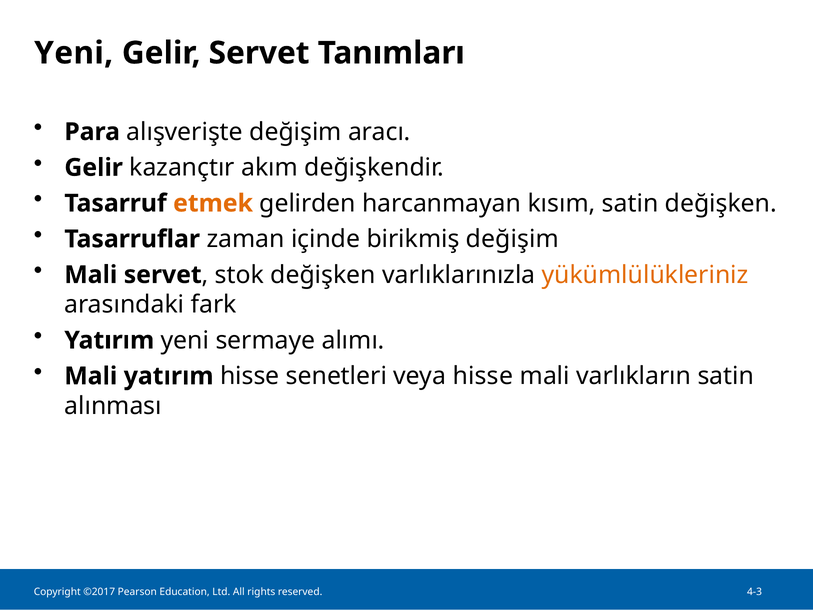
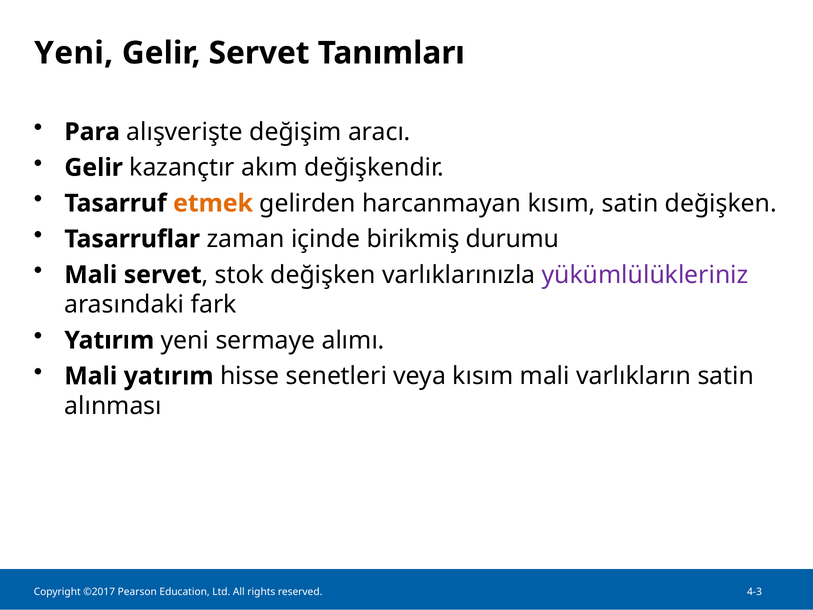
birikmiş değişim: değişim -> durumu
yükümlülükleriniz colour: orange -> purple
veya hisse: hisse -> kısım
